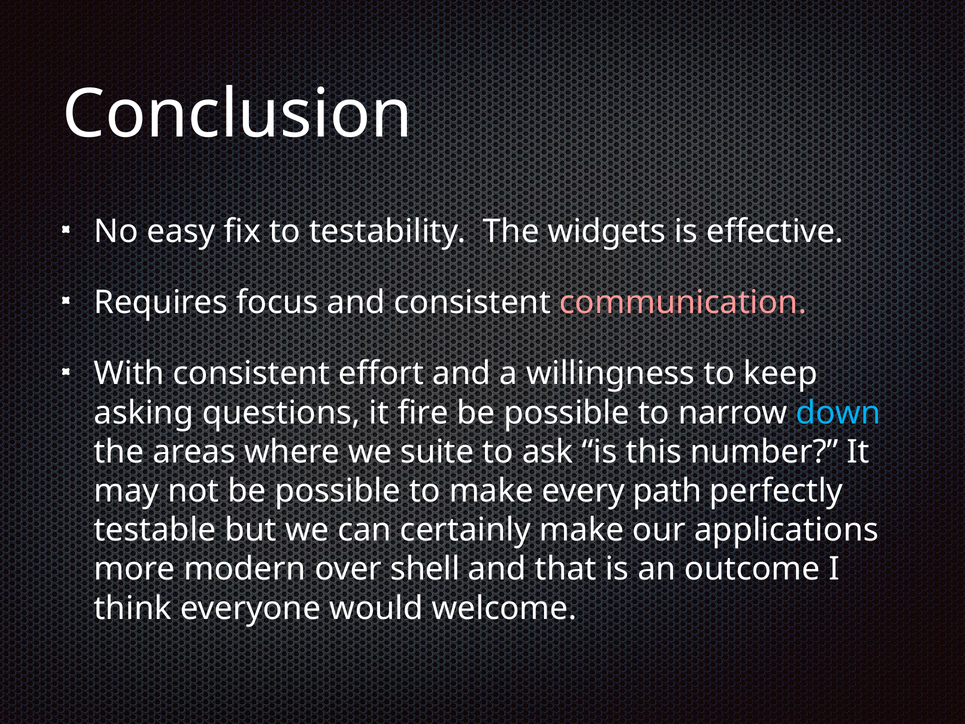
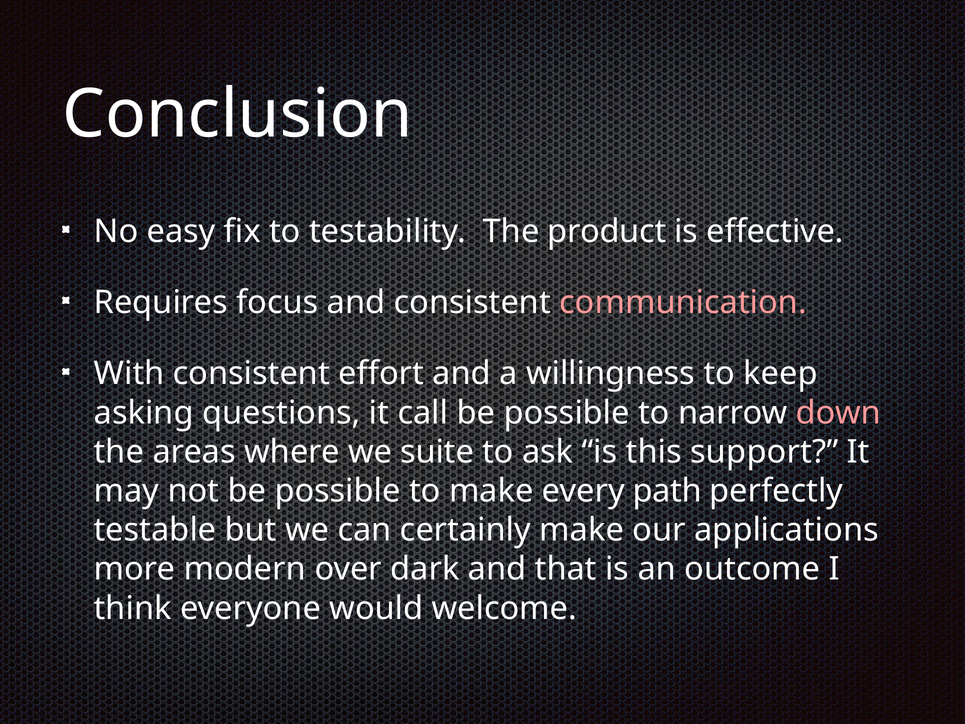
widgets: widgets -> product
fire: fire -> call
down colour: light blue -> pink
number: number -> support
shell: shell -> dark
